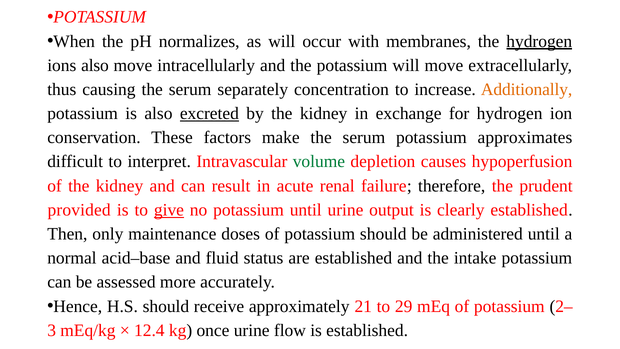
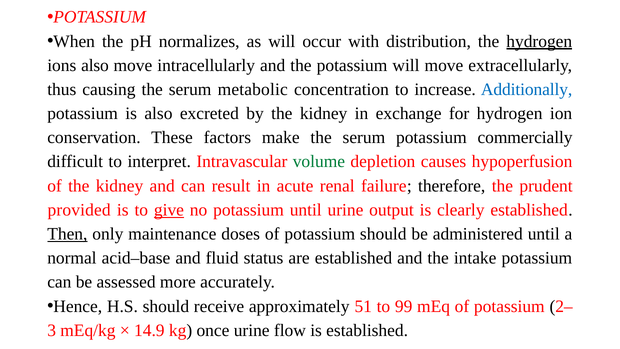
membranes: membranes -> distribution
separately: separately -> metabolic
Additionally colour: orange -> blue
excreted underline: present -> none
approximates: approximates -> commercially
Then underline: none -> present
21: 21 -> 51
29: 29 -> 99
12.4: 12.4 -> 14.9
